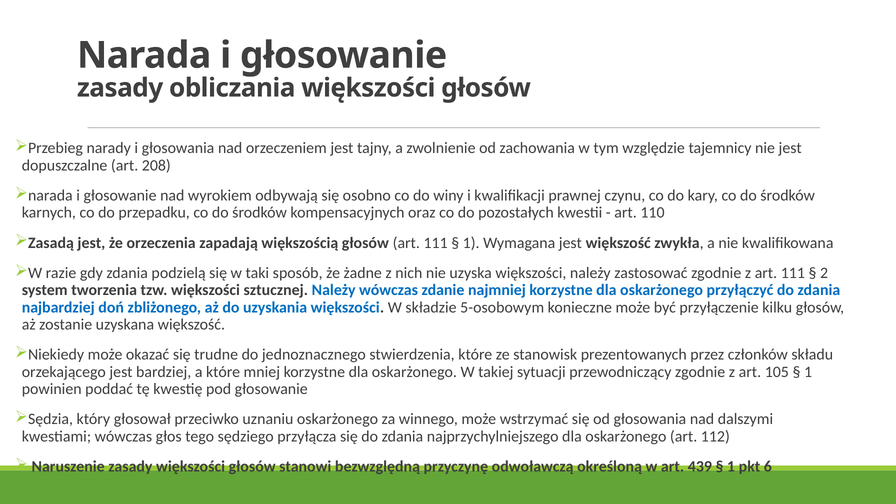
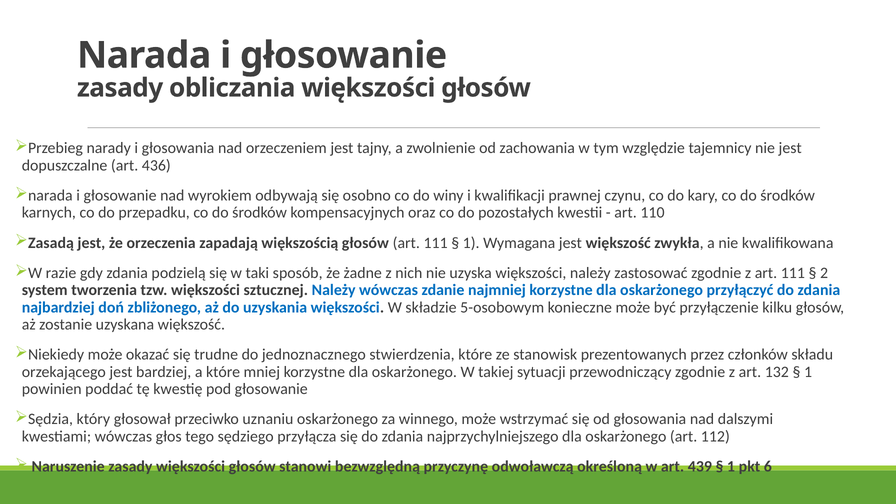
208: 208 -> 436
105: 105 -> 132
